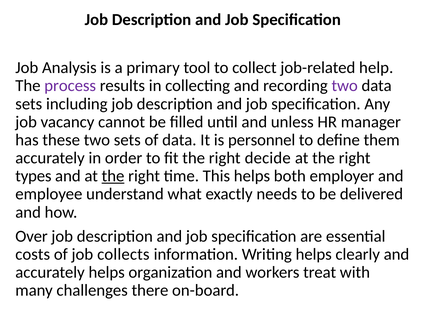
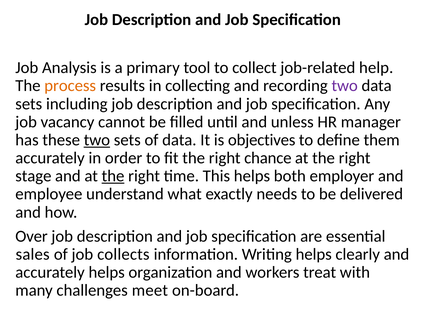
process colour: purple -> orange
two at (97, 140) underline: none -> present
personnel: personnel -> objectives
decide: decide -> chance
types: types -> stage
costs: costs -> sales
there: there -> meet
